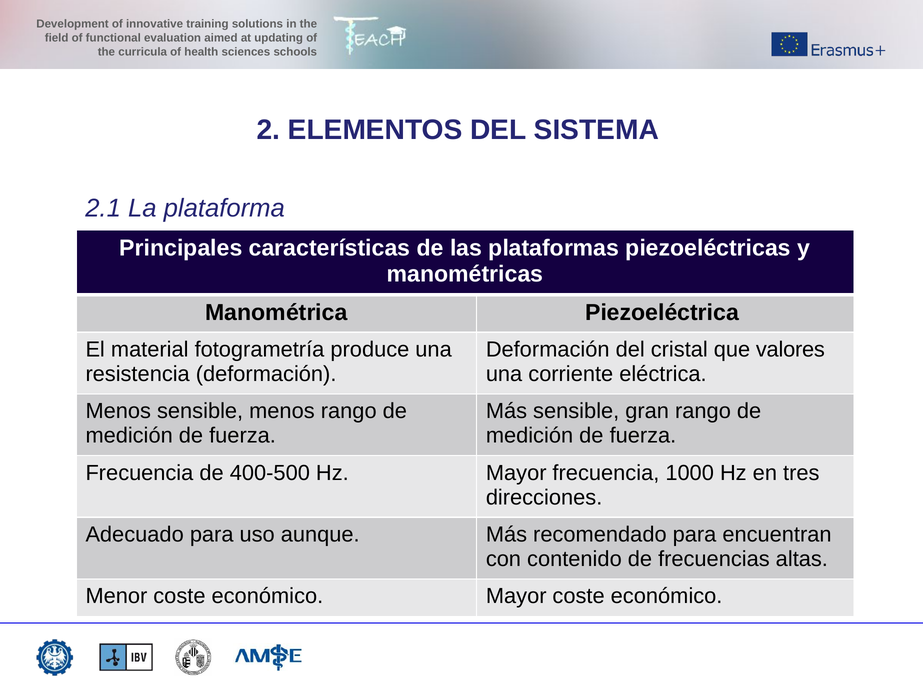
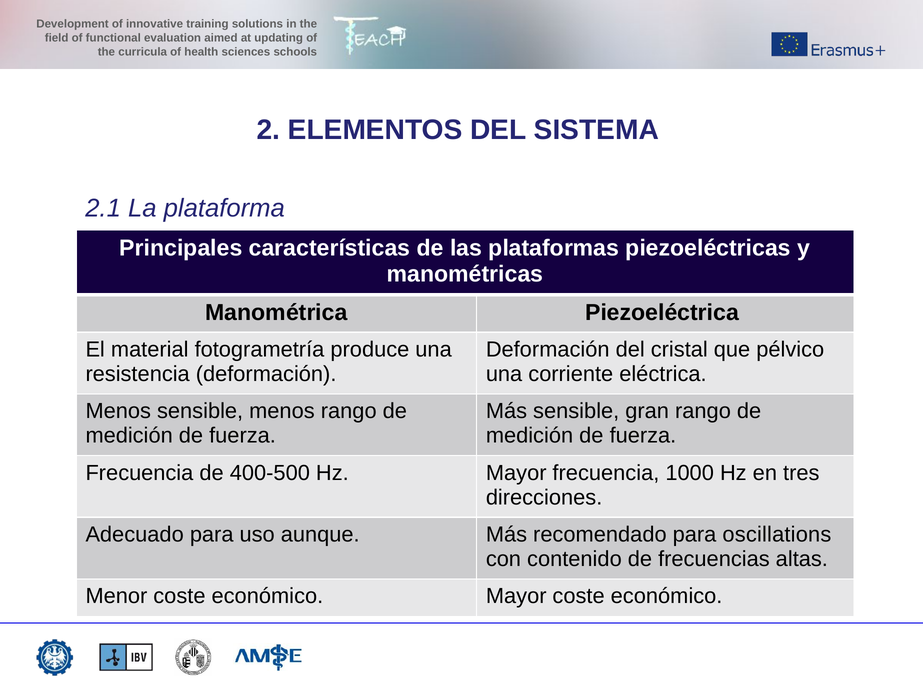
valores: valores -> pélvico
encuentran: encuentran -> oscillations
